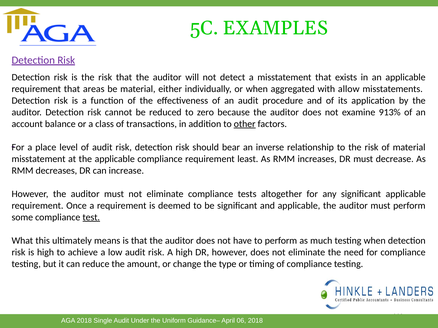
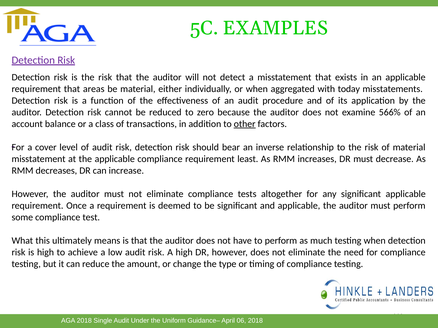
allow: allow -> today
913%: 913% -> 566%
place: place -> cover
test underline: present -> none
